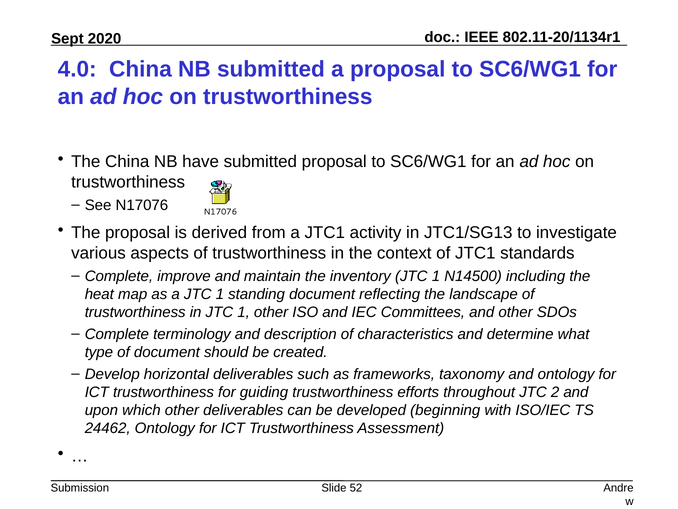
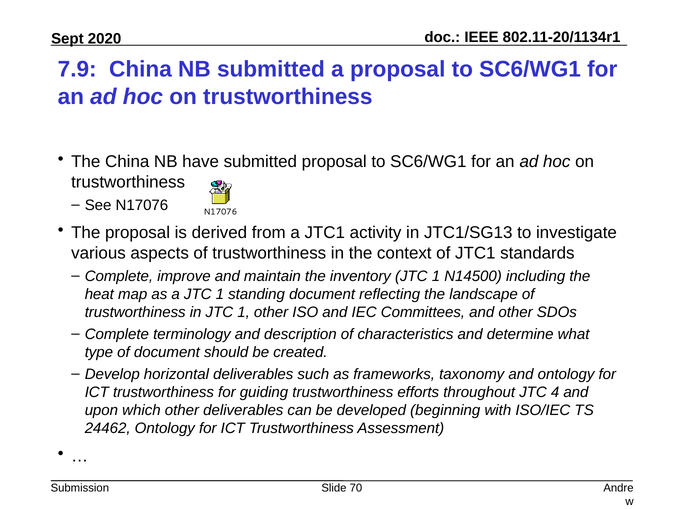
4.0: 4.0 -> 7.9
2: 2 -> 4
52: 52 -> 70
